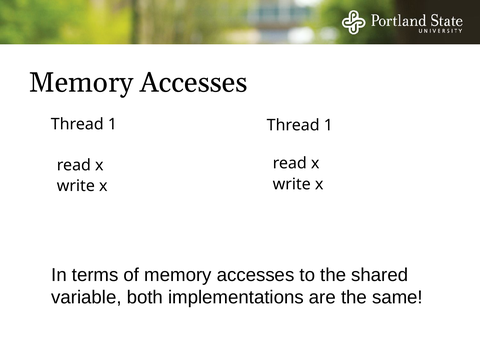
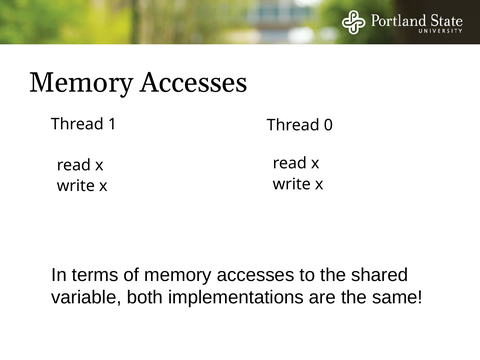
1 at (328, 125): 1 -> 0
